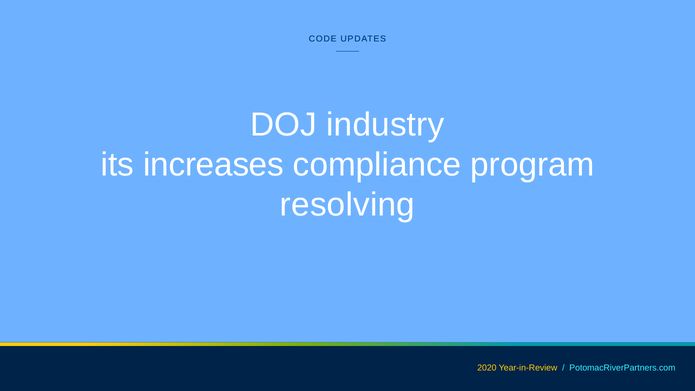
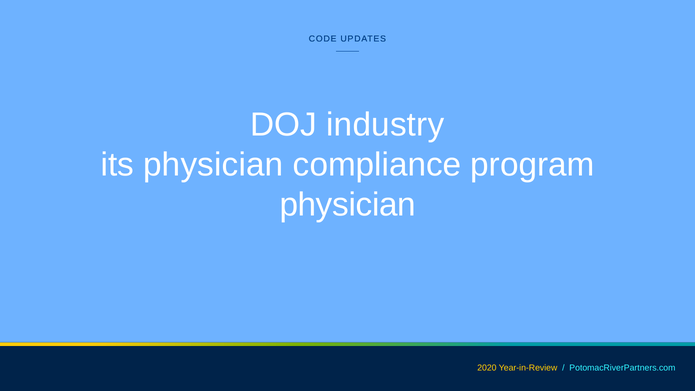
its increases: increases -> physician
resolving at (347, 205): resolving -> physician
